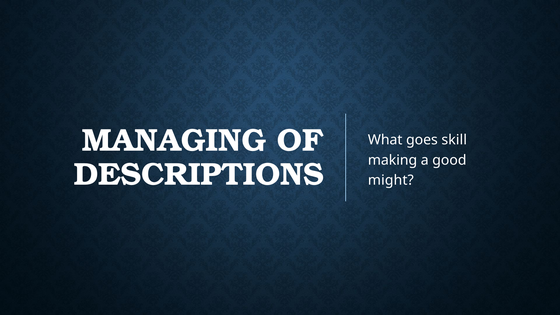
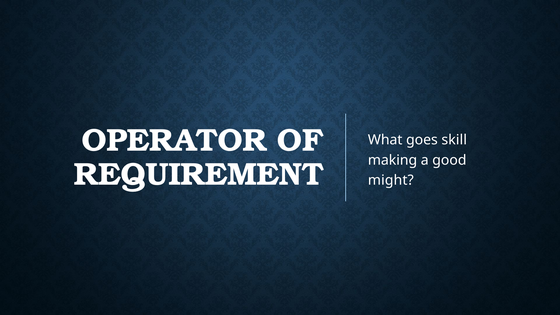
MANAGING: MANAGING -> OPERATOR
DESCRIPTIONS: DESCRIPTIONS -> REQUIREMENT
